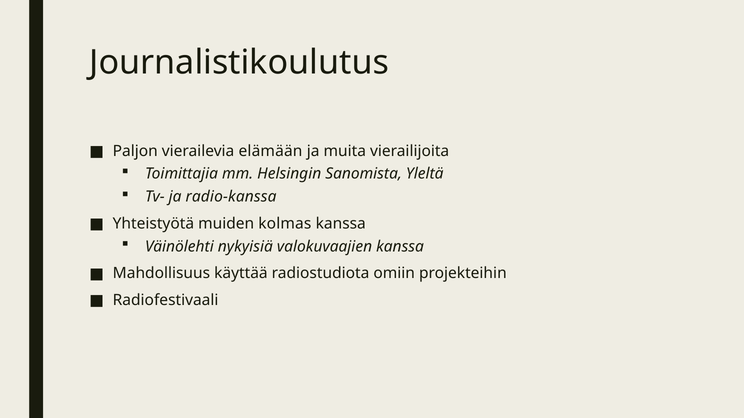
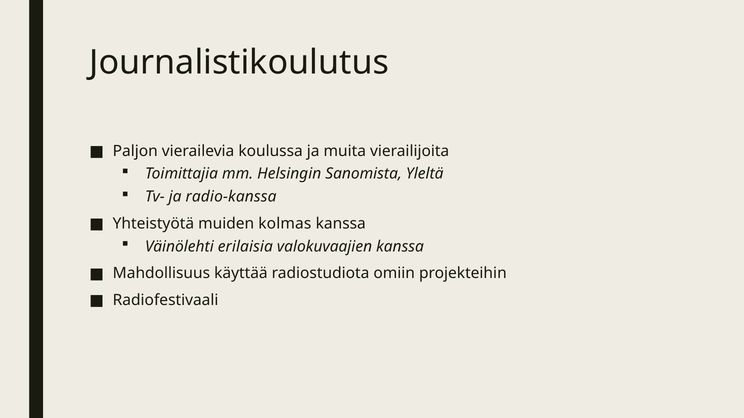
elämään: elämään -> koulussa
nykyisiä: nykyisiä -> erilaisia
